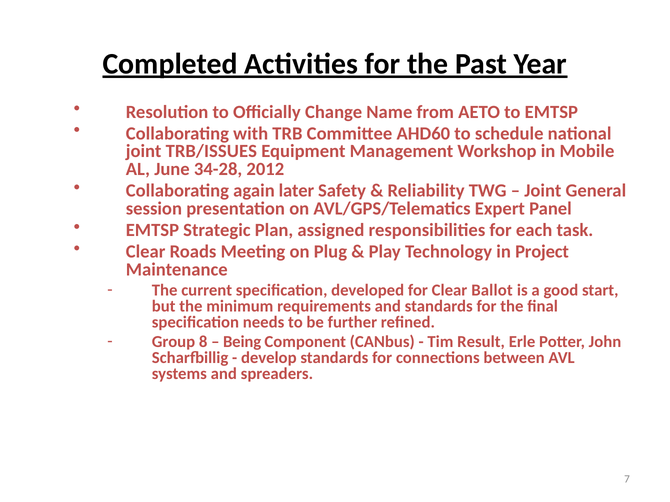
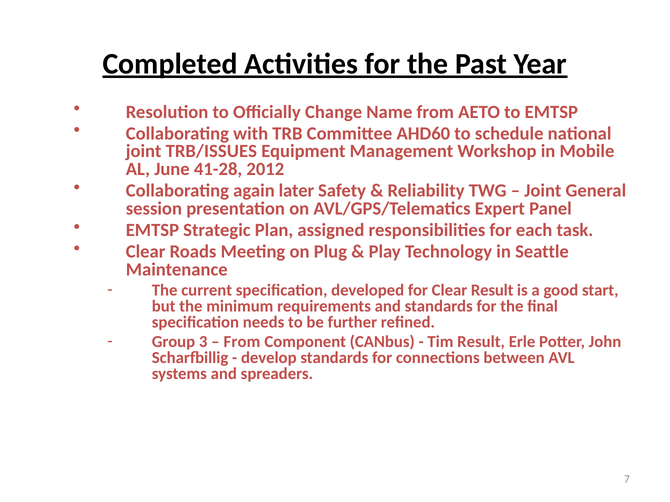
34-28: 34-28 -> 41-28
Project: Project -> Seattle
Clear Ballot: Ballot -> Result
8: 8 -> 3
Being at (242, 342): Being -> From
